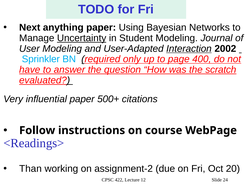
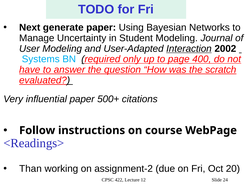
anything: anything -> generate
Uncertainty underline: present -> none
Sprinkler: Sprinkler -> Systems
